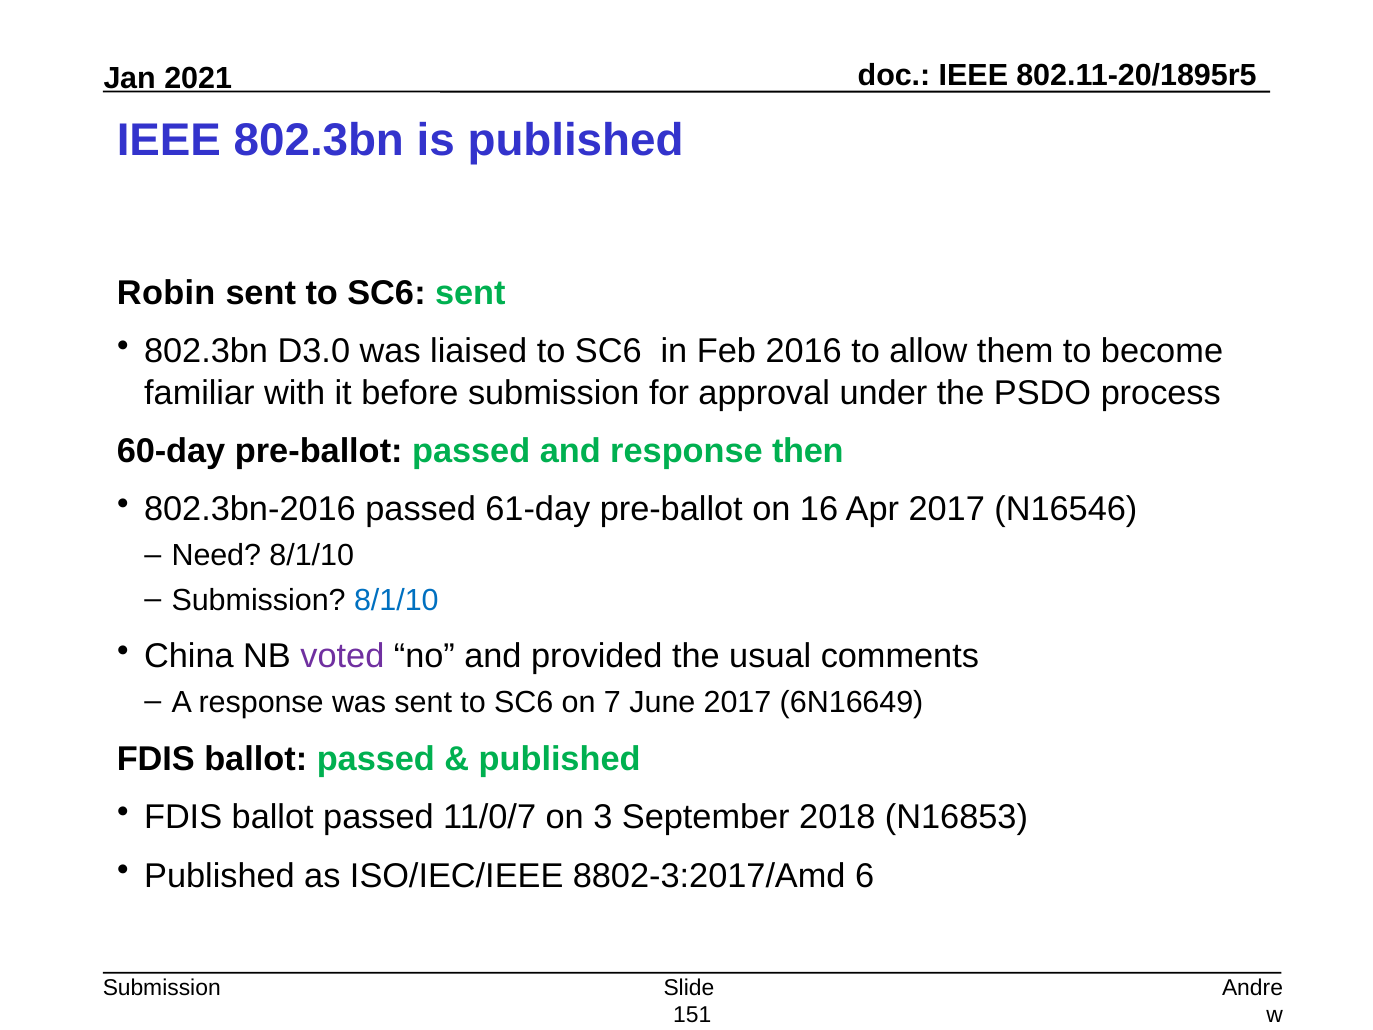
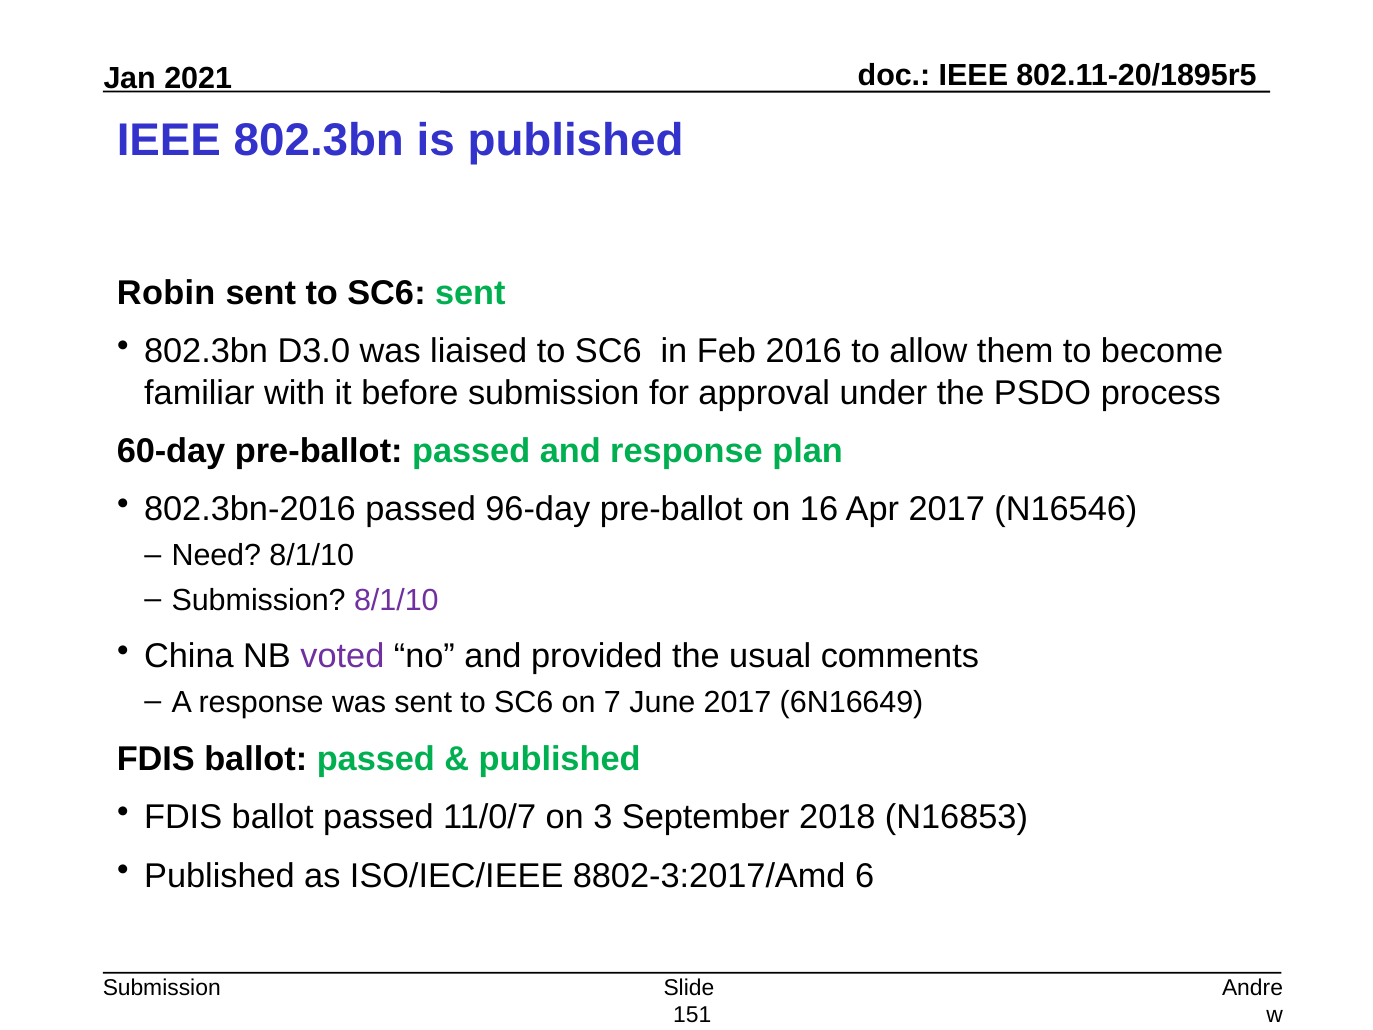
then: then -> plan
61-day: 61-day -> 96-day
8/1/10 at (396, 600) colour: blue -> purple
